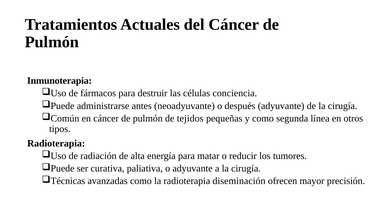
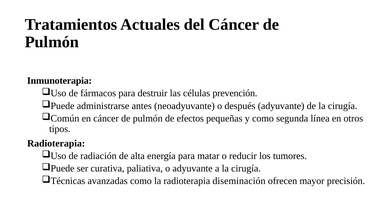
conciencia: conciencia -> prevención
tejidos: tejidos -> efectos
